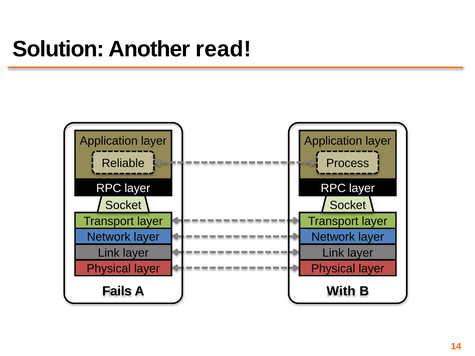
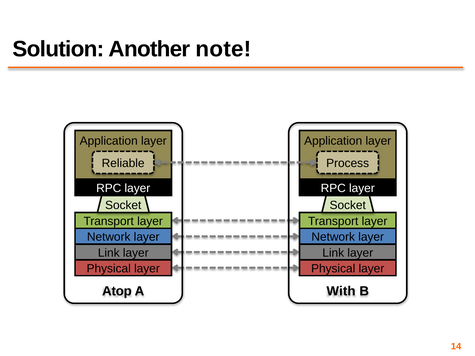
read: read -> note
Fails: Fails -> Atop
